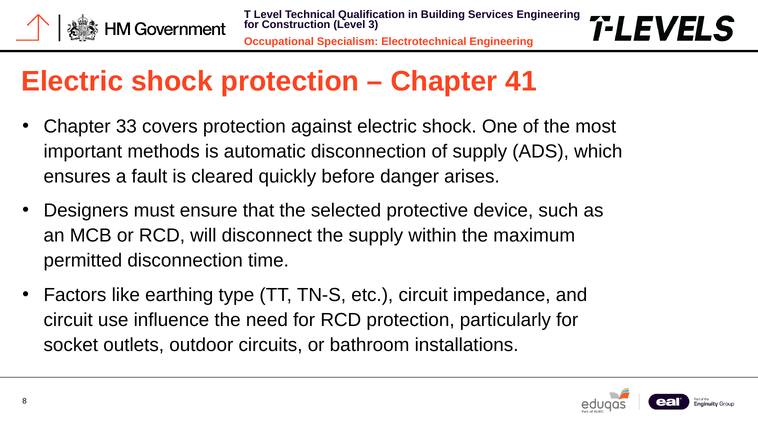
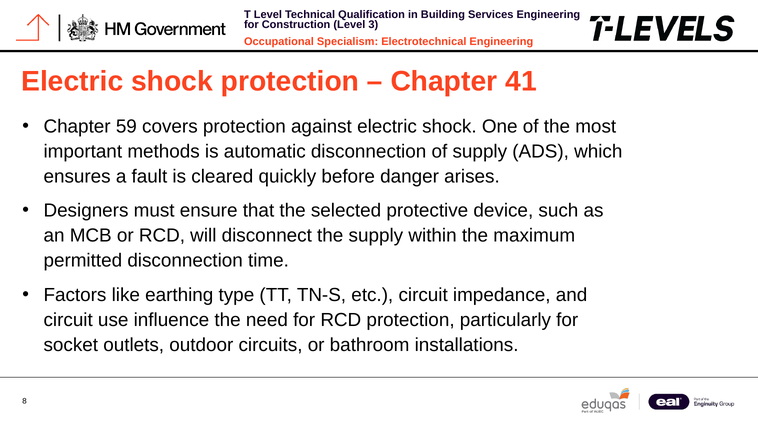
33: 33 -> 59
